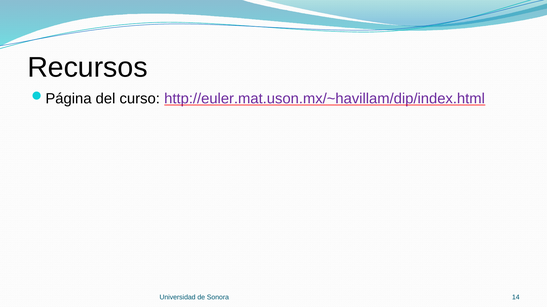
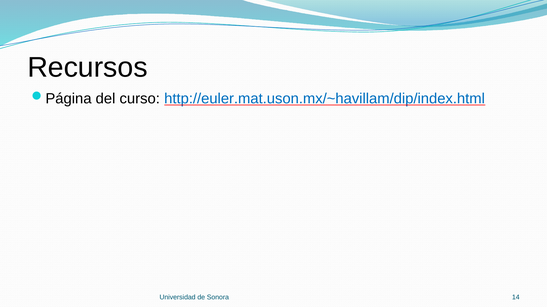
http://euler.mat.uson.mx/~havillam/dip/index.html colour: purple -> blue
